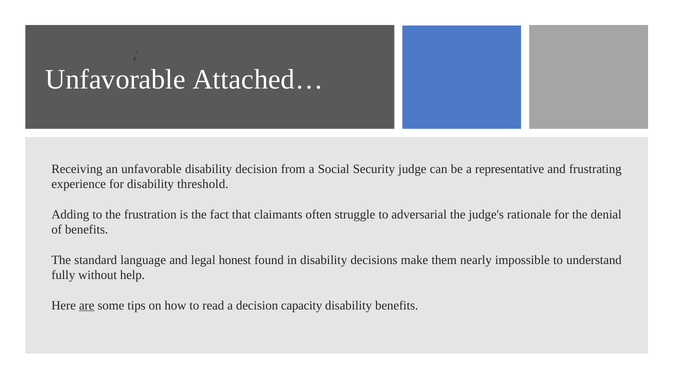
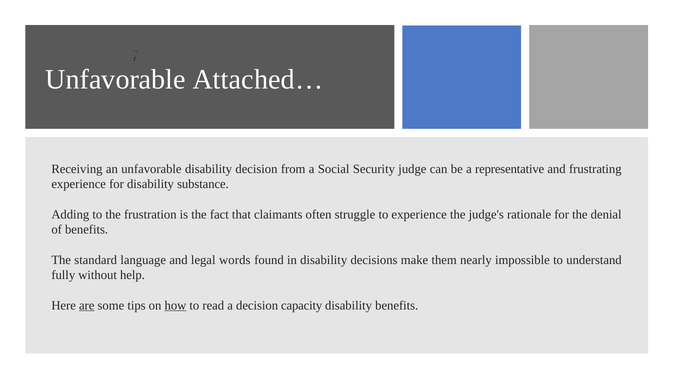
threshold: threshold -> substance
to adversarial: adversarial -> experience
honest: honest -> words
how underline: none -> present
